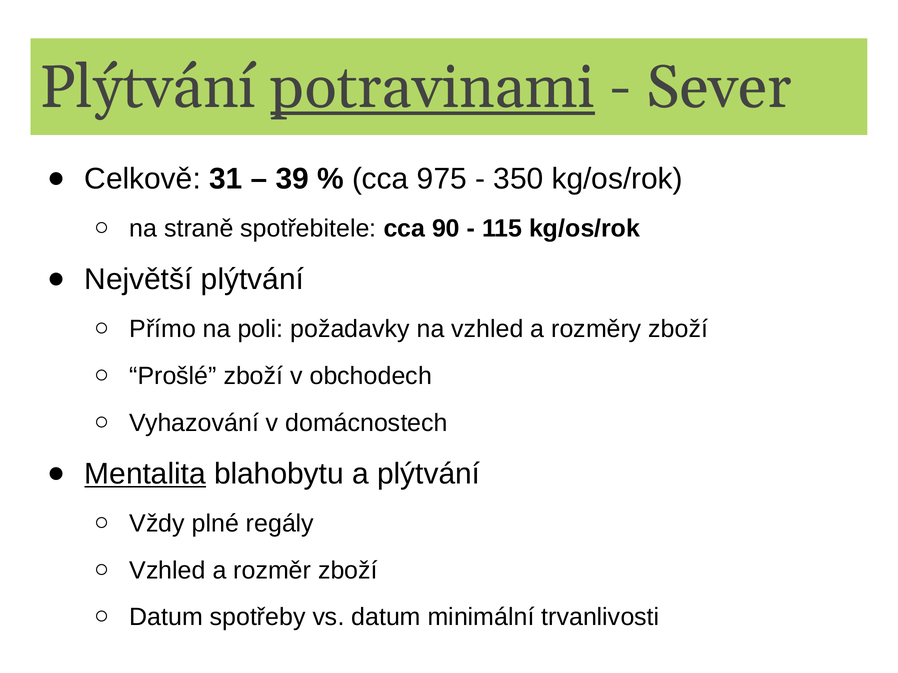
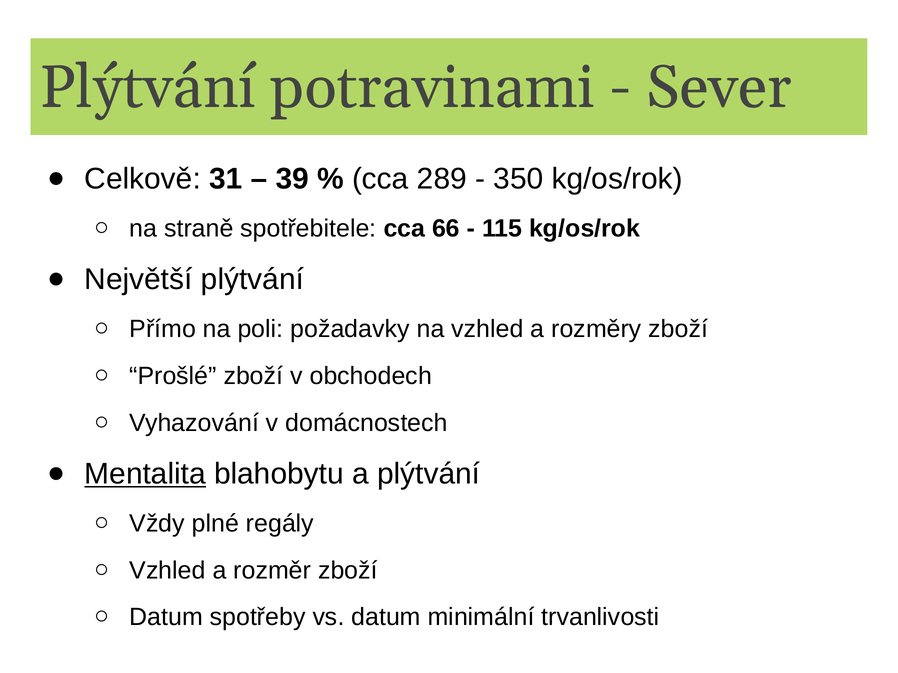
potravinami underline: present -> none
975: 975 -> 289
90: 90 -> 66
